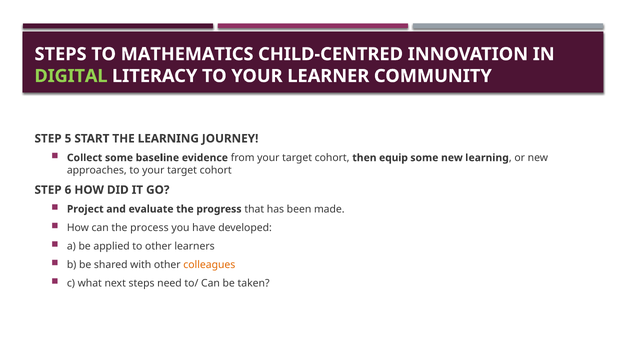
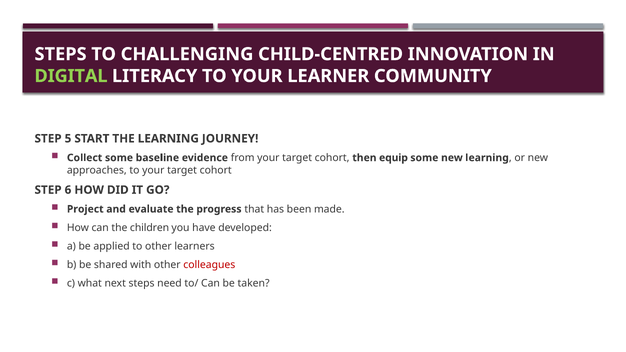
MATHEMATICS: MATHEMATICS -> CHALLENGING
process: process -> children
colleagues colour: orange -> red
